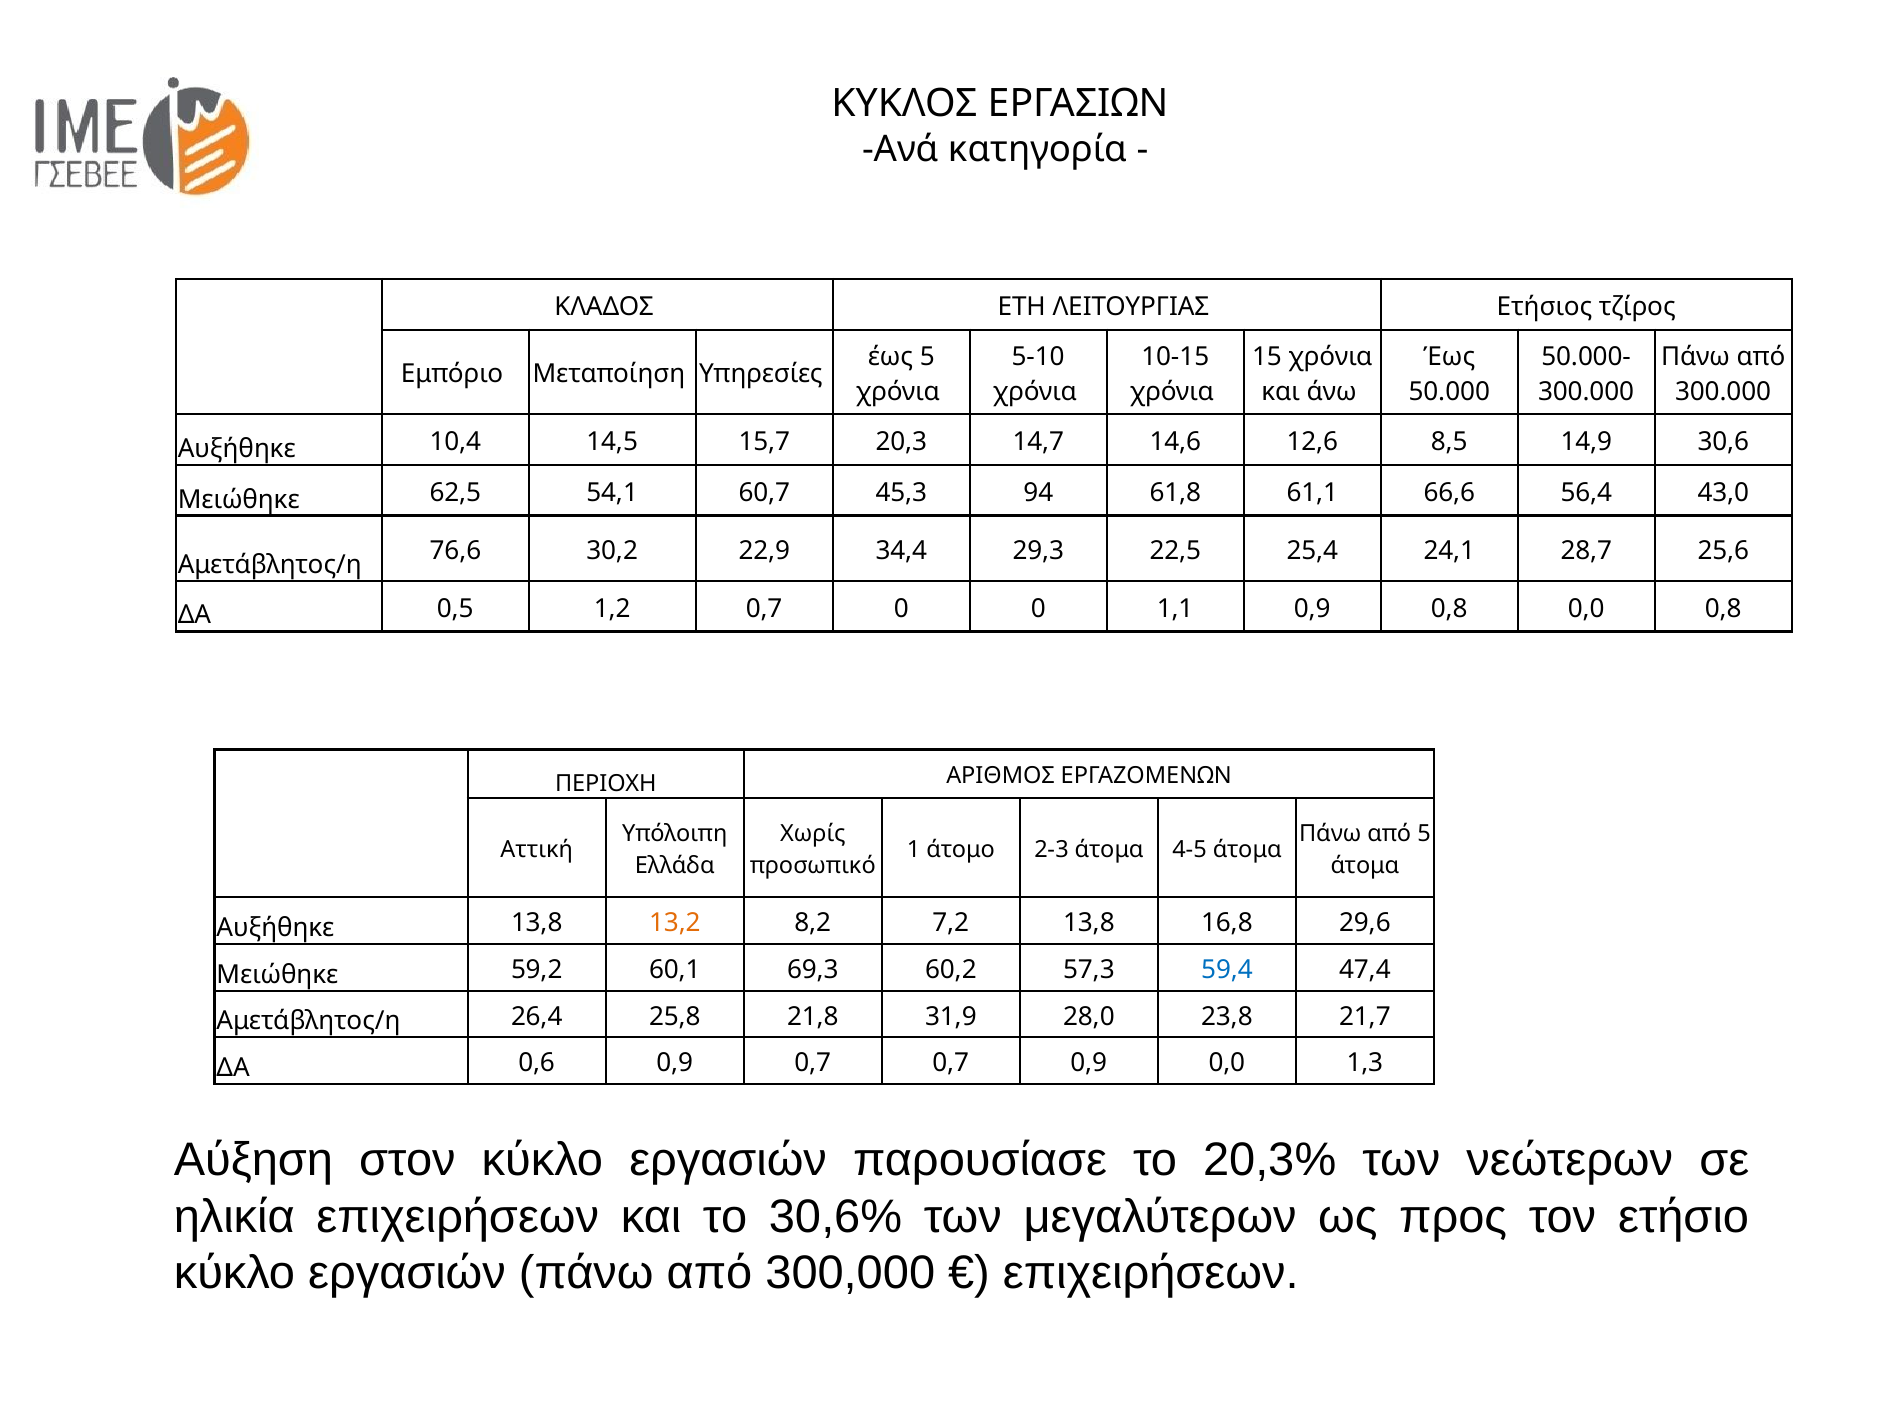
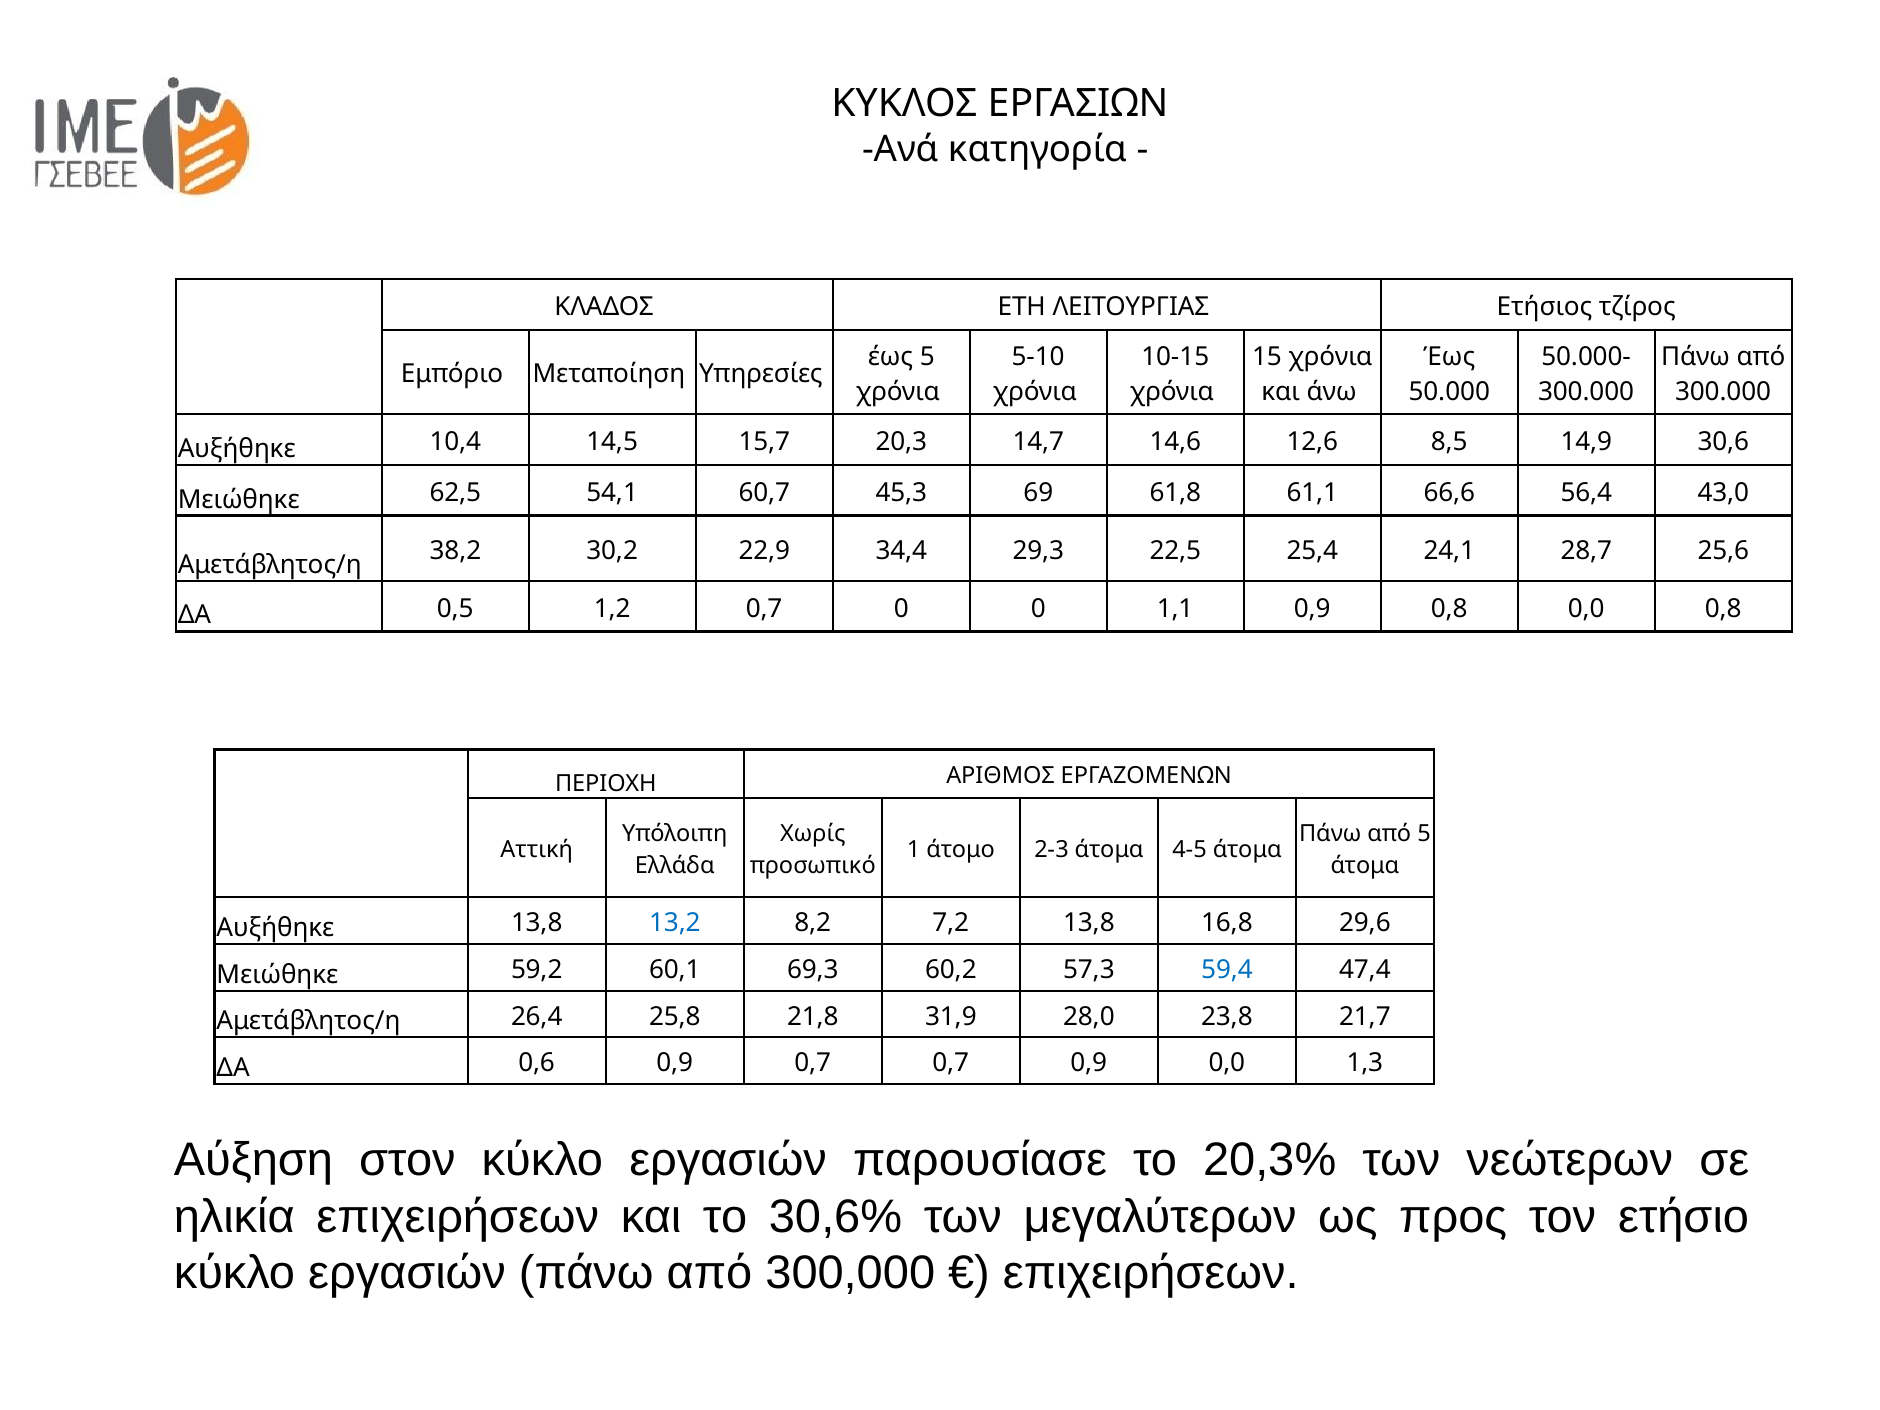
94: 94 -> 69
76,6: 76,6 -> 38,2
13,2 colour: orange -> blue
